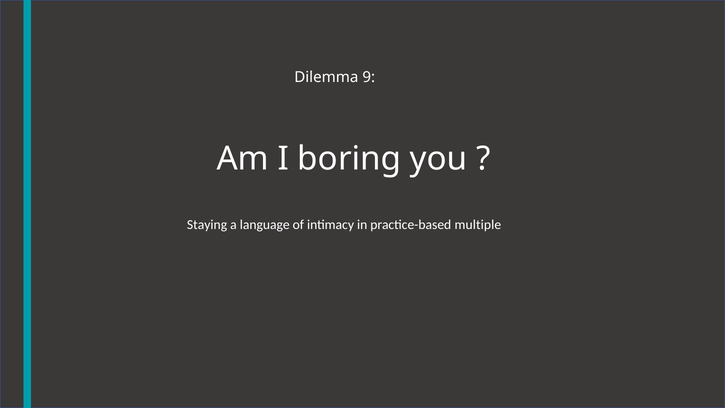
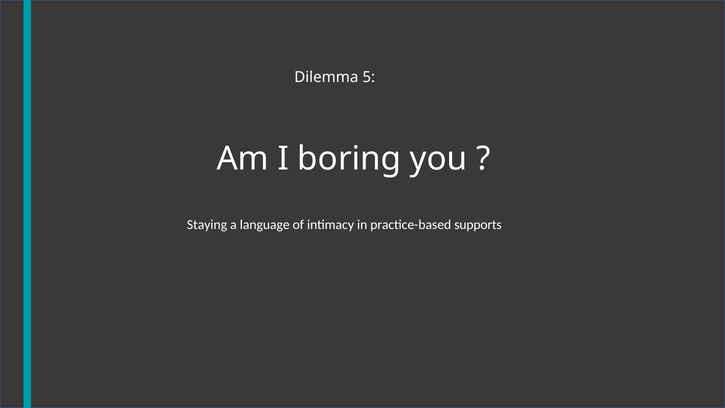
9: 9 -> 5
multiple: multiple -> supports
